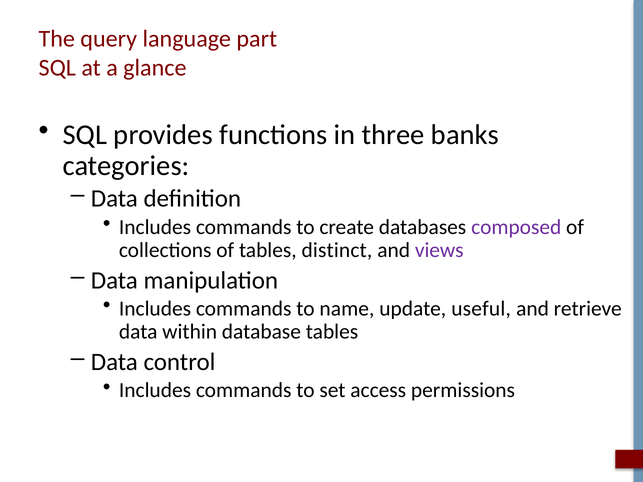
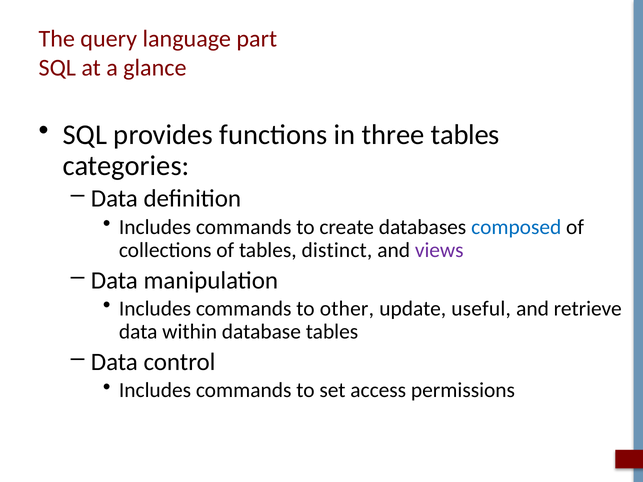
three banks: banks -> tables
composed colour: purple -> blue
name: name -> other
